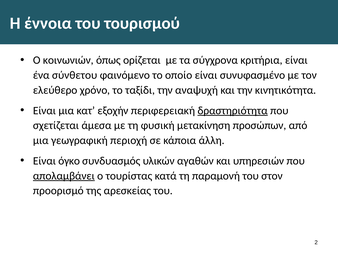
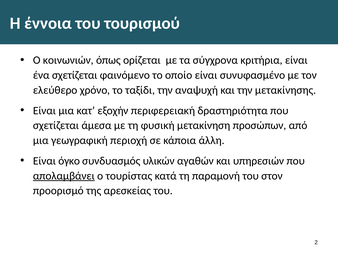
ένα σύνθετου: σύνθετου -> σχετίζεται
κινητικότητα: κινητικότητα -> μετακίνησης
δραστηριότητα underline: present -> none
